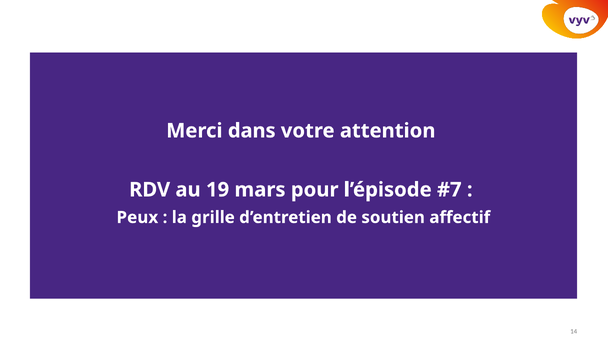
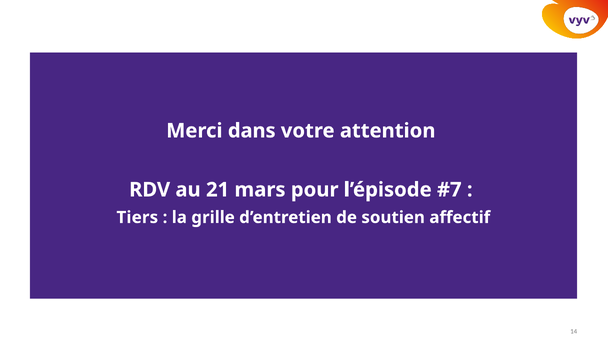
19: 19 -> 21
Peux: Peux -> Tiers
